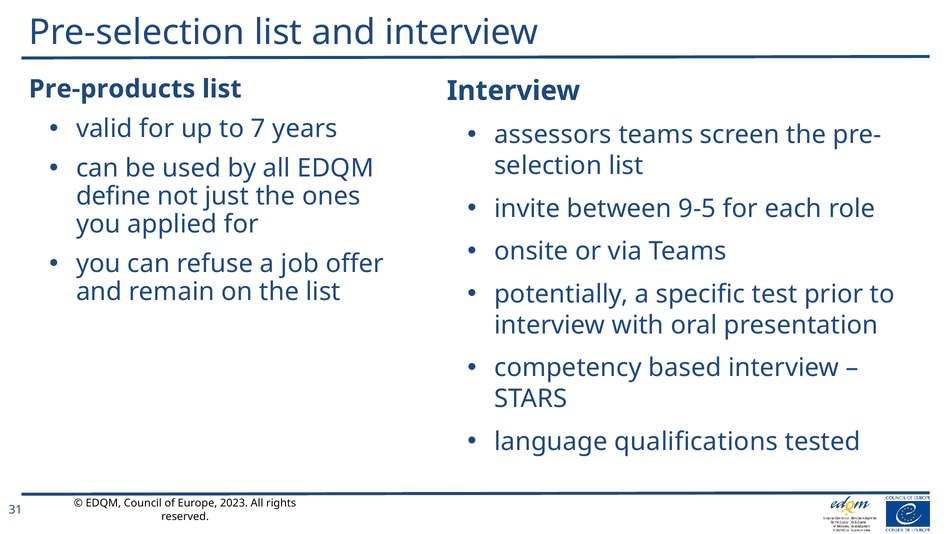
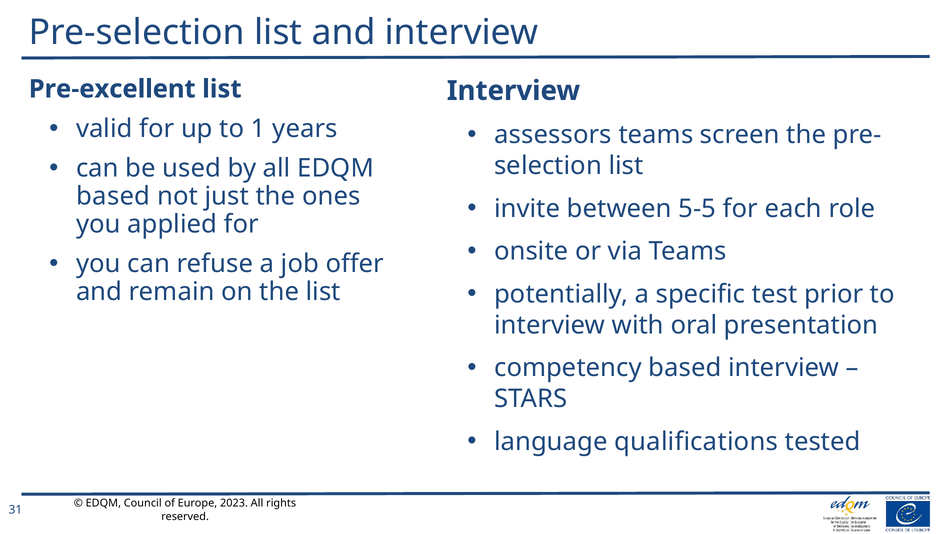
Pre-products: Pre-products -> Pre-excellent
7: 7 -> 1
define at (114, 196): define -> based
9-5: 9-5 -> 5-5
